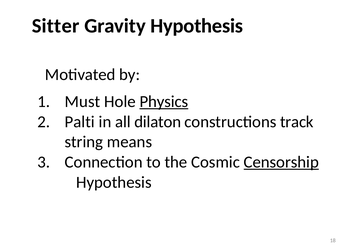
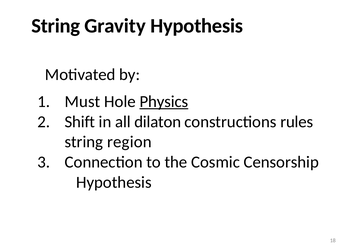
Sitter at (56, 26): Sitter -> String
Palti: Palti -> Shift
track: track -> rules
means: means -> region
Censorship underline: present -> none
